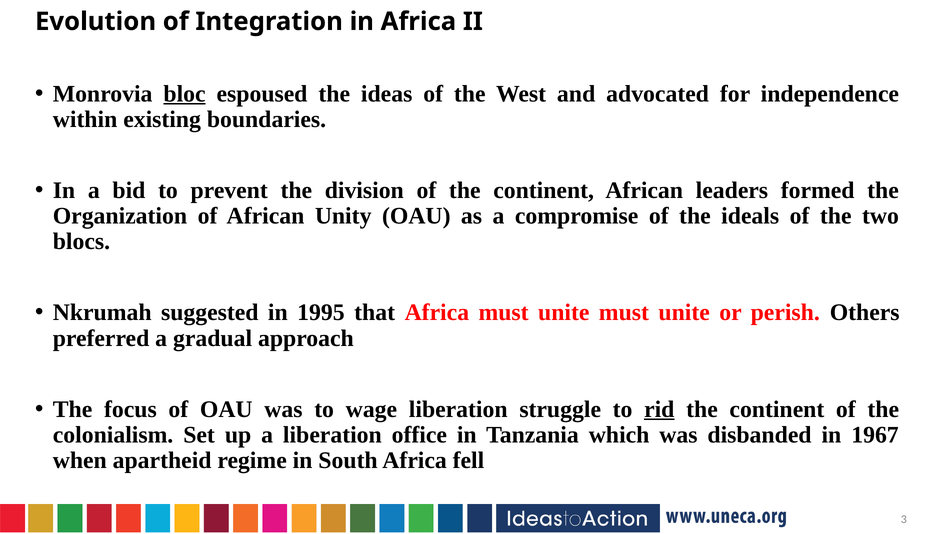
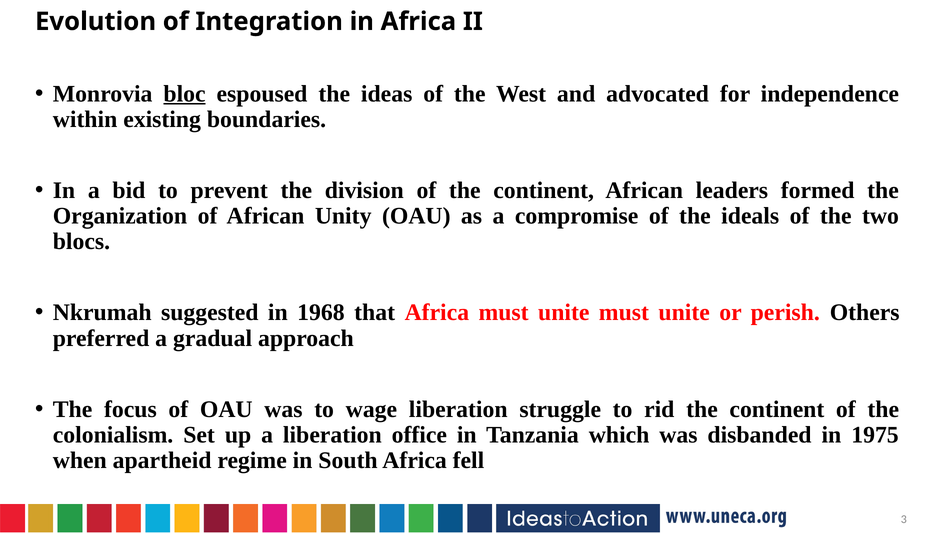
1995: 1995 -> 1968
rid underline: present -> none
1967: 1967 -> 1975
